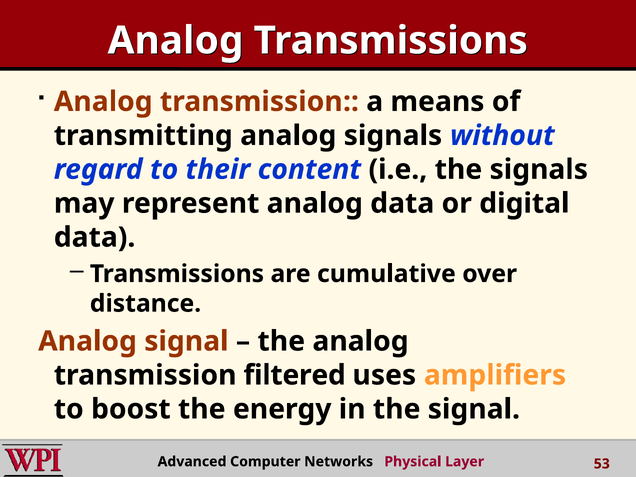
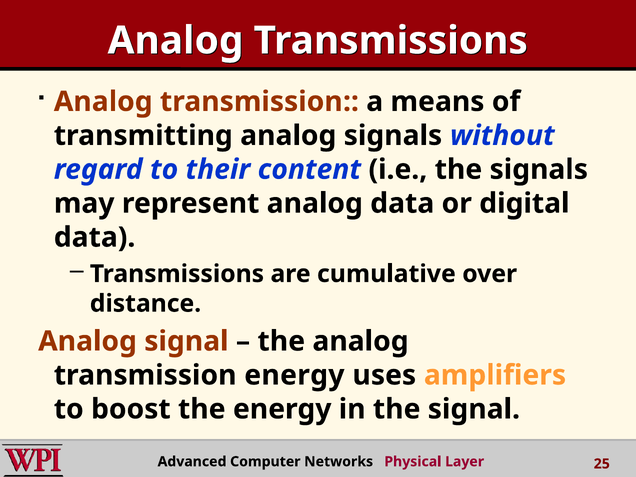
transmission filtered: filtered -> energy
53: 53 -> 25
